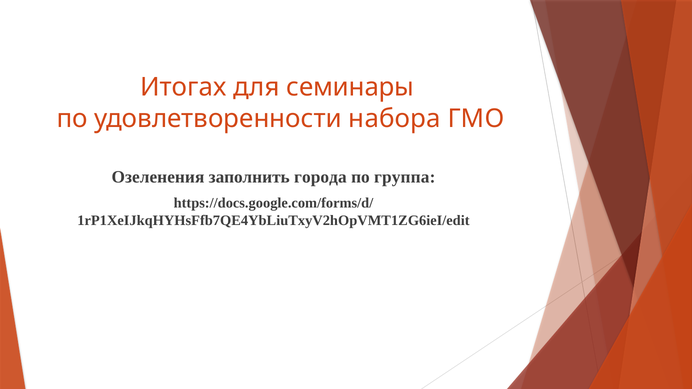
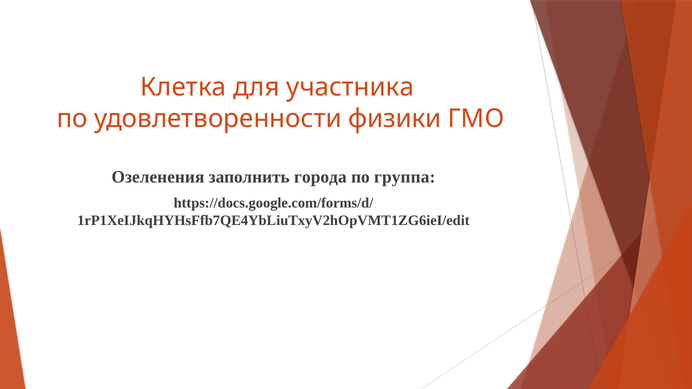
Итогах: Итогах -> Клетка
семинары: семинары -> участника
набора: набора -> физики
